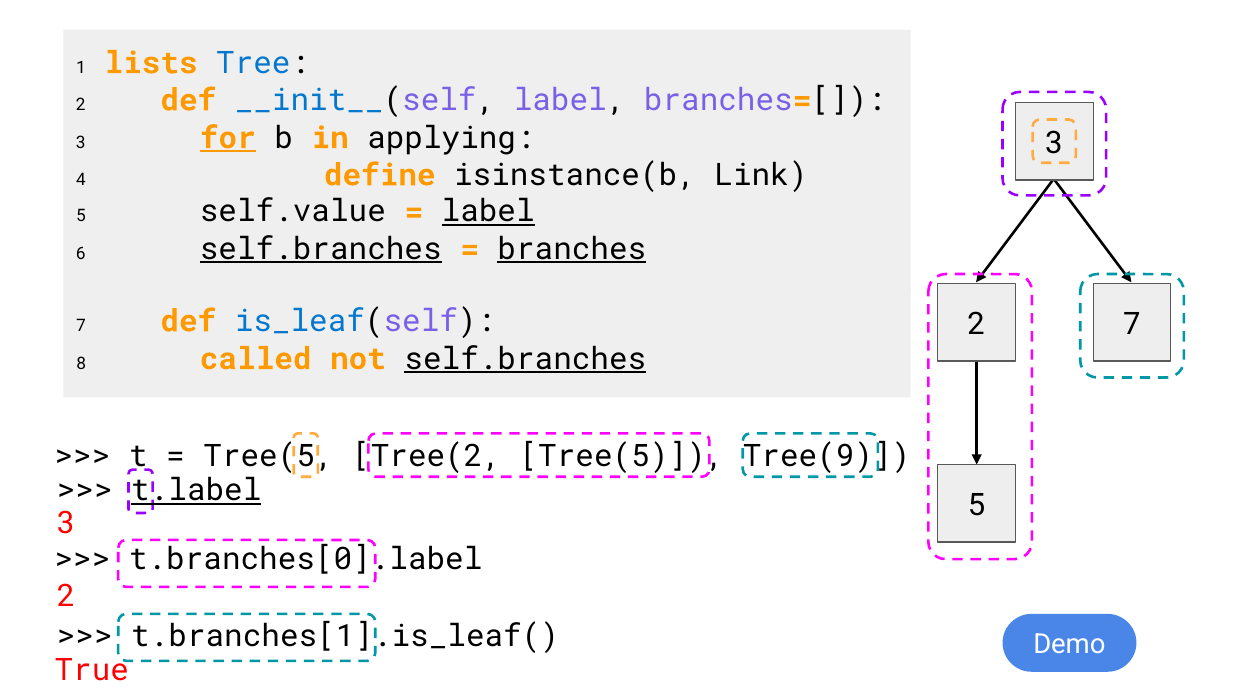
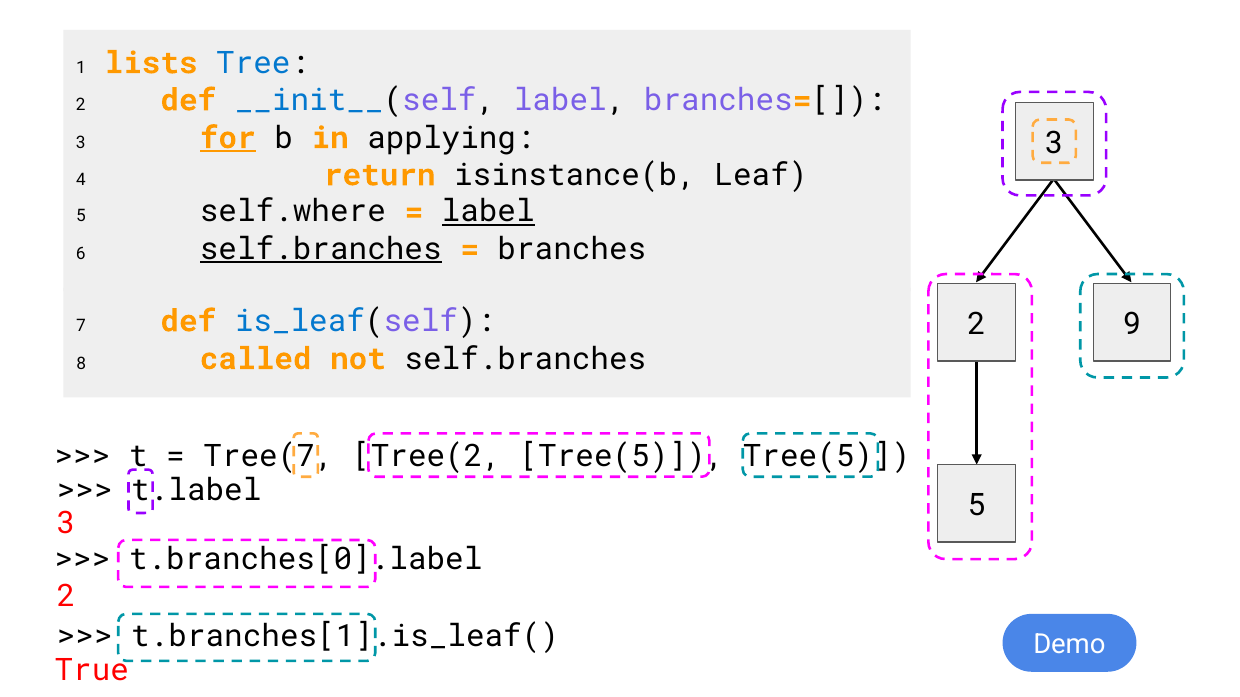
define: define -> return
Link: Link -> Leaf
self.value: self.value -> self.where
branches underline: present -> none
2 7: 7 -> 9
self.branches at (525, 359) underline: present -> none
Tree(5 at (269, 456): Tree(5 -> Tree(7
Tree(5 Tree(9: Tree(9 -> Tree(5
t.label underline: present -> none
